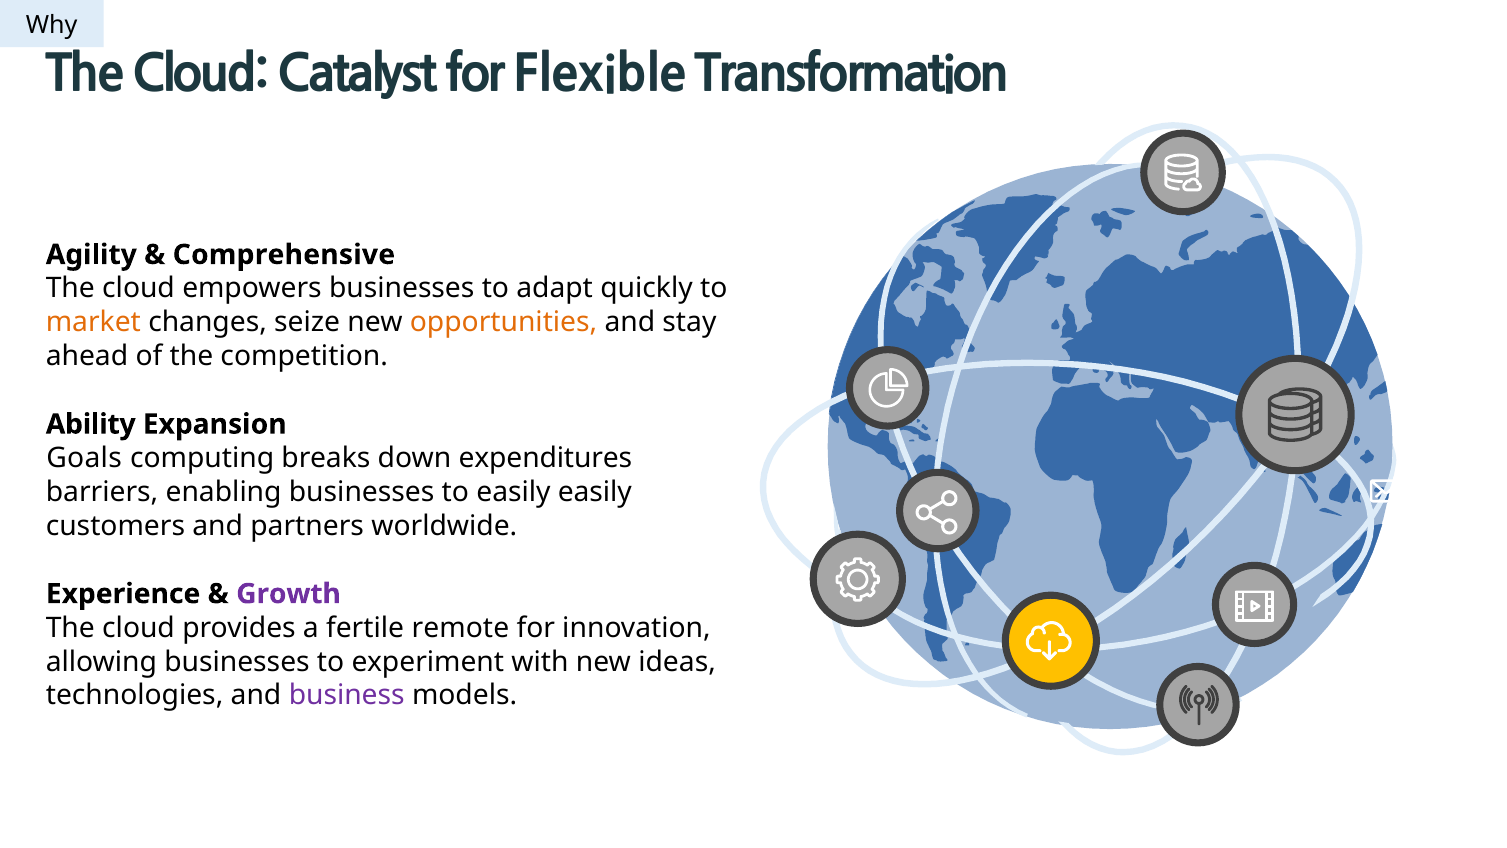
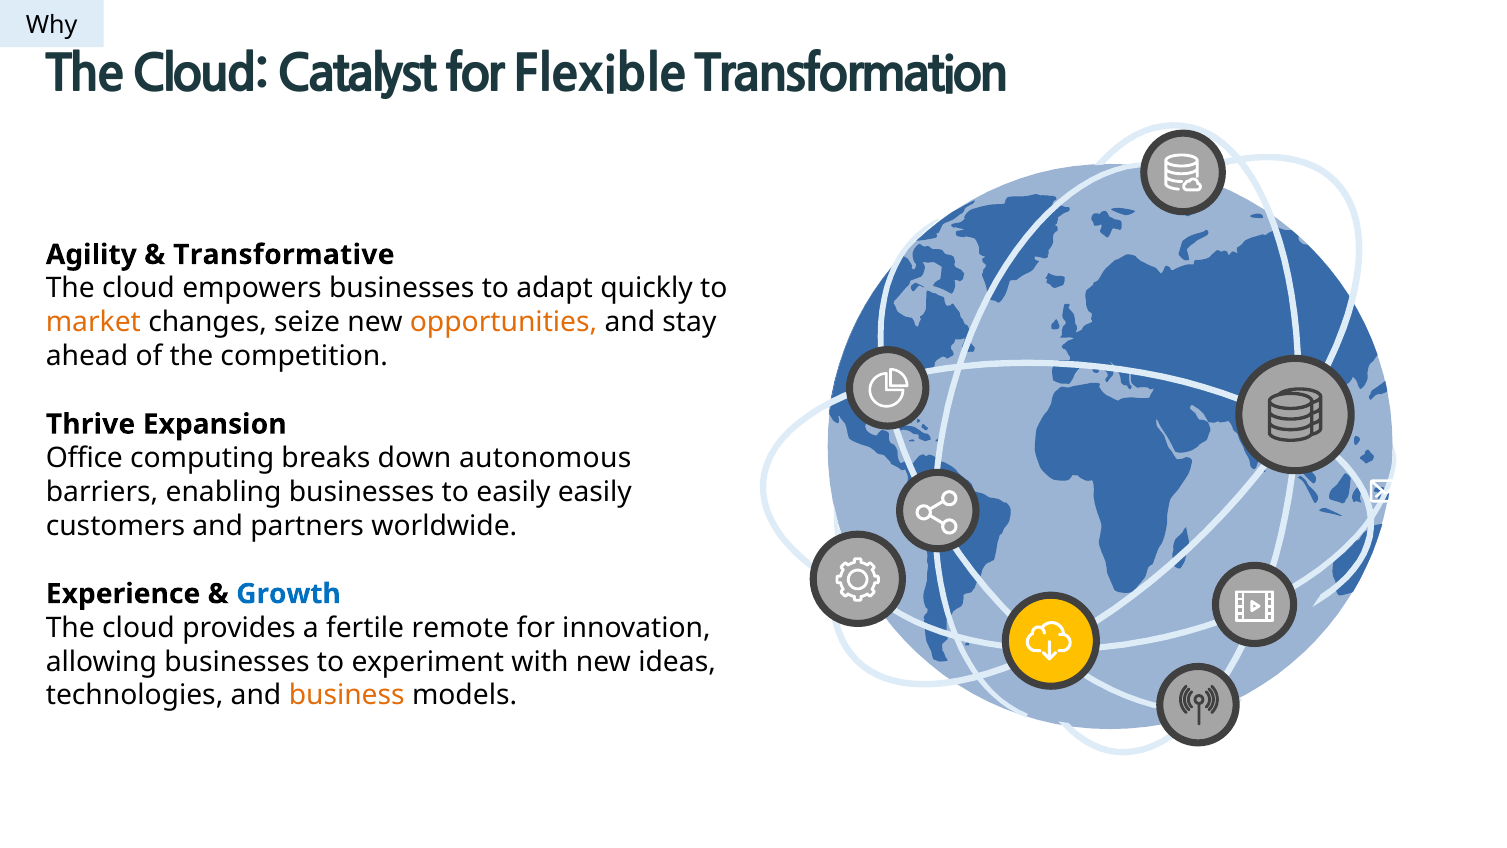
Comprehensive: Comprehensive -> Transformative
Ability: Ability -> Thrive
Goals: Goals -> Office
expenditures: expenditures -> autonomous
Growth colour: purple -> blue
business colour: purple -> orange
